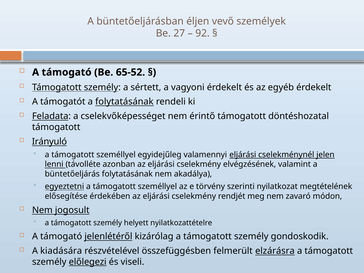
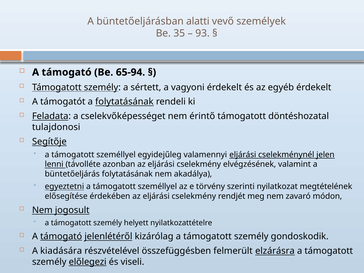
éljen: éljen -> alatti
27: 27 -> 35
92: 92 -> 93
65-52: 65-52 -> 65-94
támogatott at (56, 127): támogatott -> tulajdonosi
Irányuló: Irányuló -> Segítője
támogató at (61, 236) underline: none -> present
